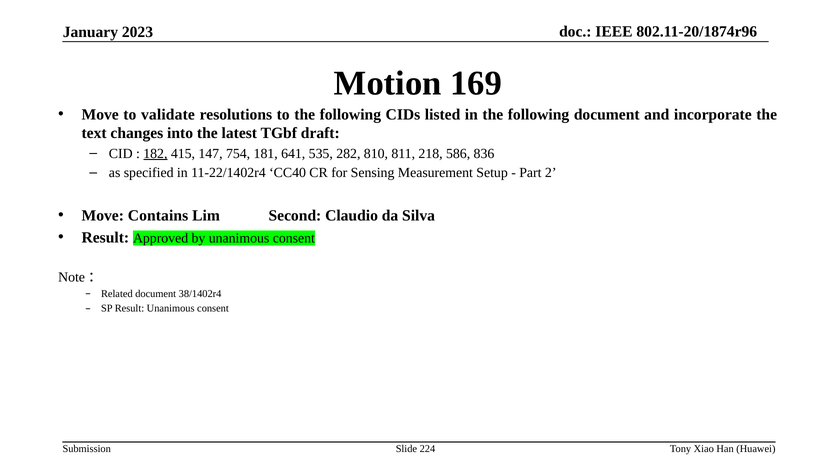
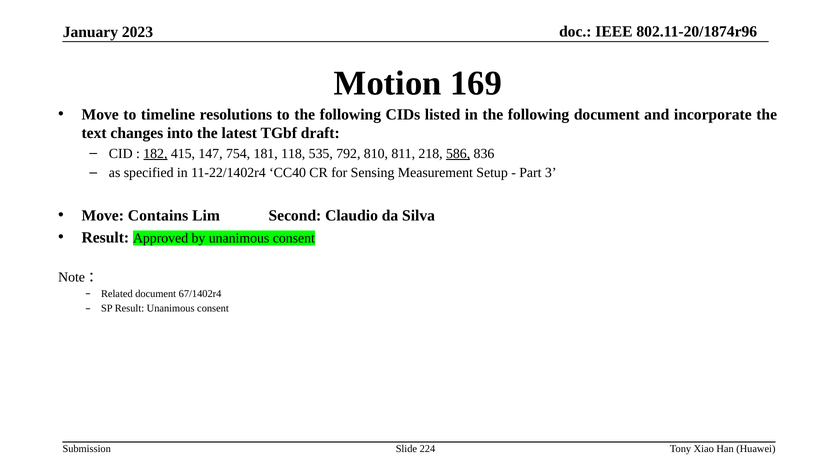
validate: validate -> timeline
641: 641 -> 118
282: 282 -> 792
586 underline: none -> present
2: 2 -> 3
38/1402r4: 38/1402r4 -> 67/1402r4
